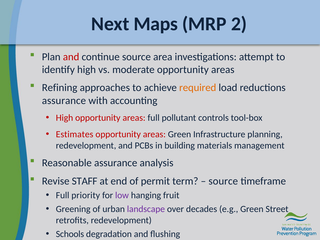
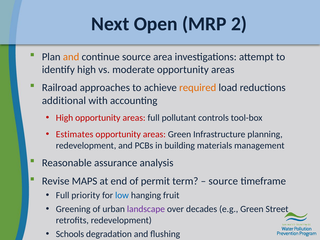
Maps: Maps -> Open
and at (71, 57) colour: red -> orange
Refining: Refining -> Railroad
assurance at (64, 100): assurance -> additional
STAFF: STAFF -> MAPS
low colour: purple -> blue
